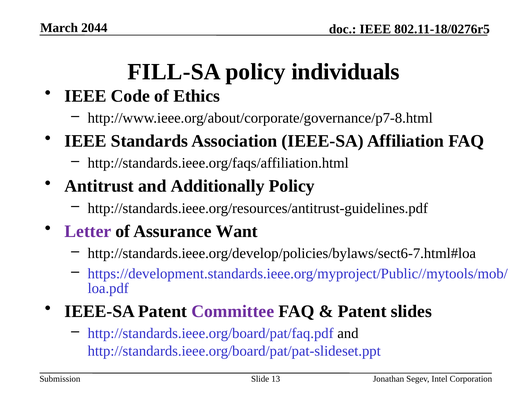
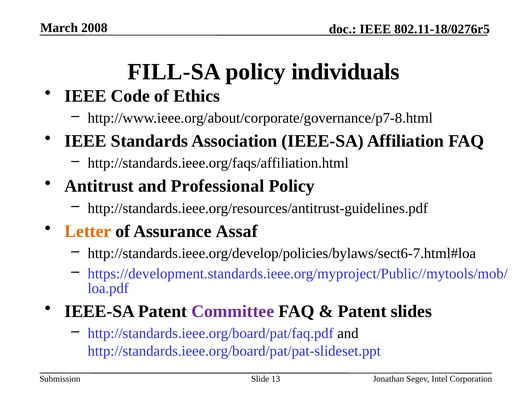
2044: 2044 -> 2008
Additionally: Additionally -> Professional
Letter colour: purple -> orange
Want: Want -> Assaf
